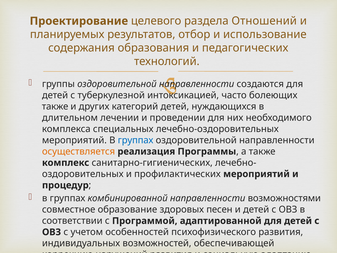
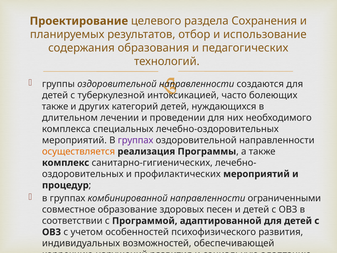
Отношений: Отношений -> Сохранения
группах at (136, 140) colour: blue -> purple
возможностями: возможностями -> ограниченными
